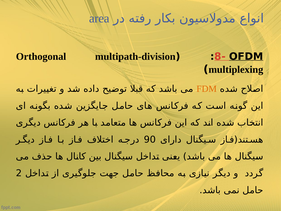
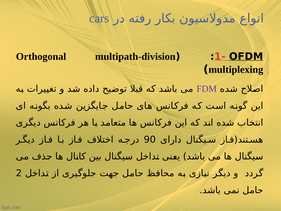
area: area -> cars
8-: 8- -> 1-
FDM colour: orange -> purple
